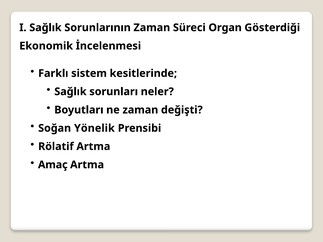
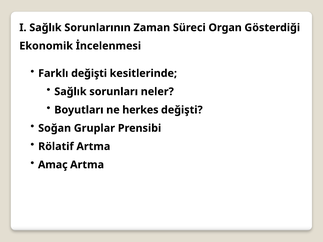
Farklı sistem: sistem -> değişti
ne zaman: zaman -> herkes
Yönelik: Yönelik -> Gruplar
